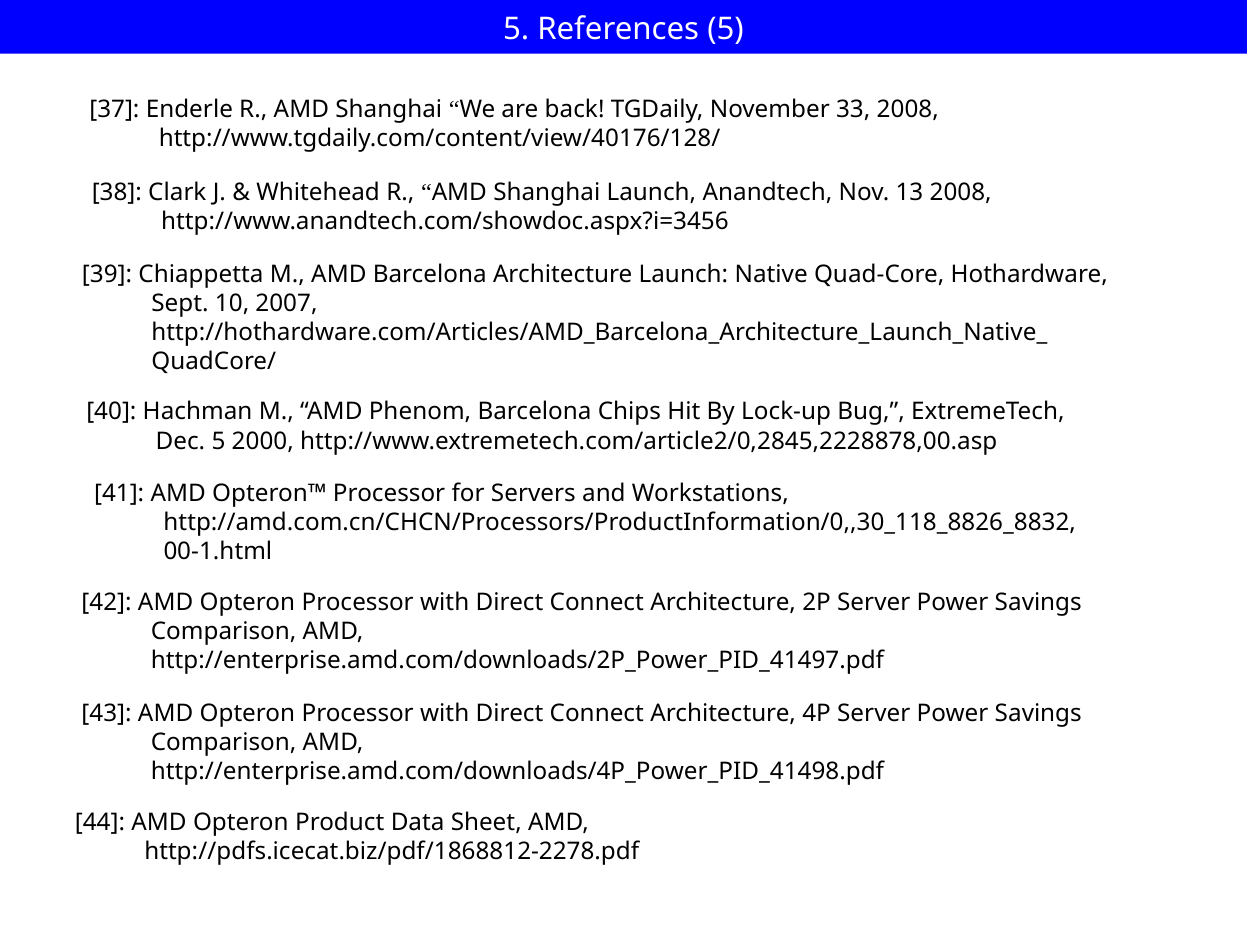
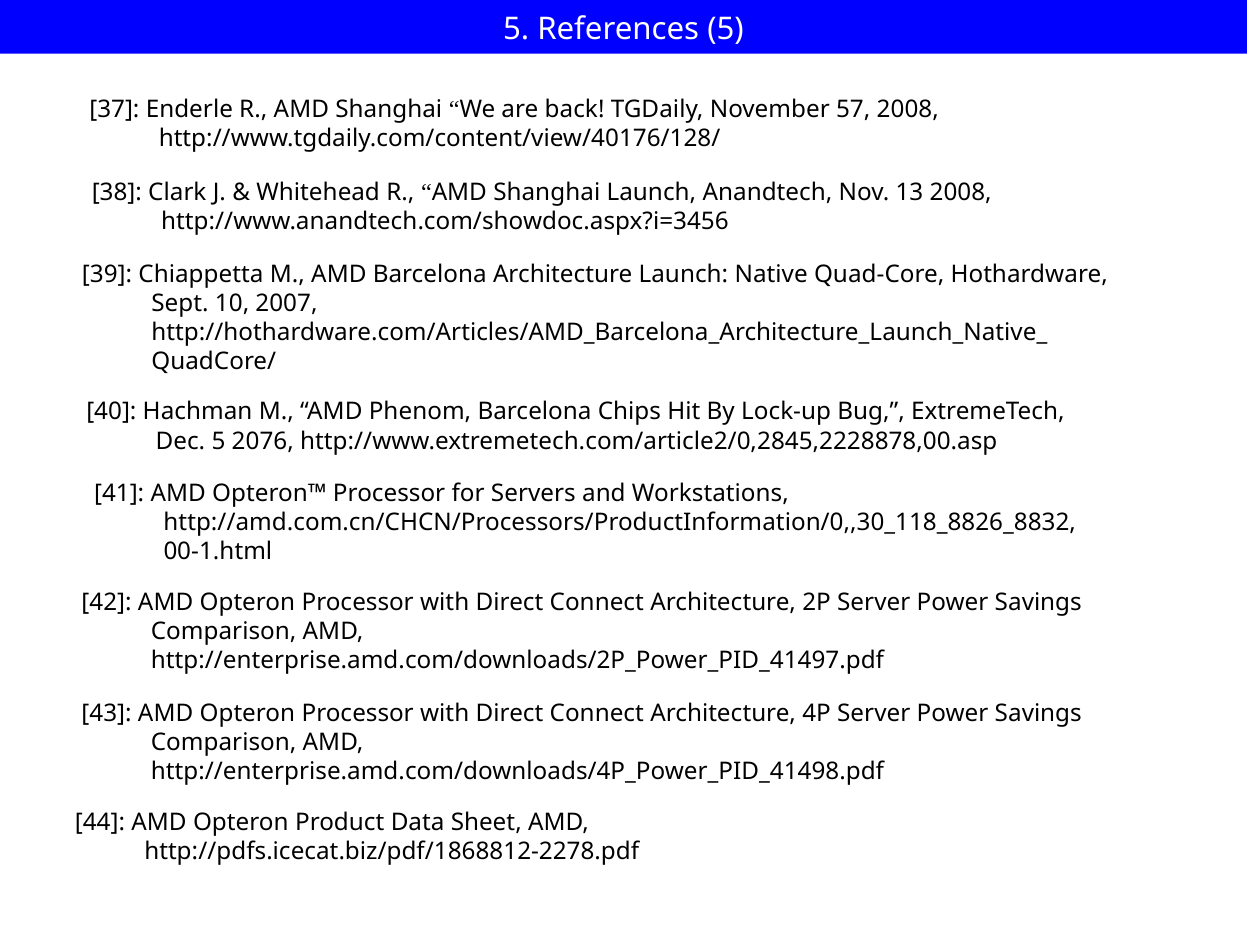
33: 33 -> 57
2000: 2000 -> 2076
